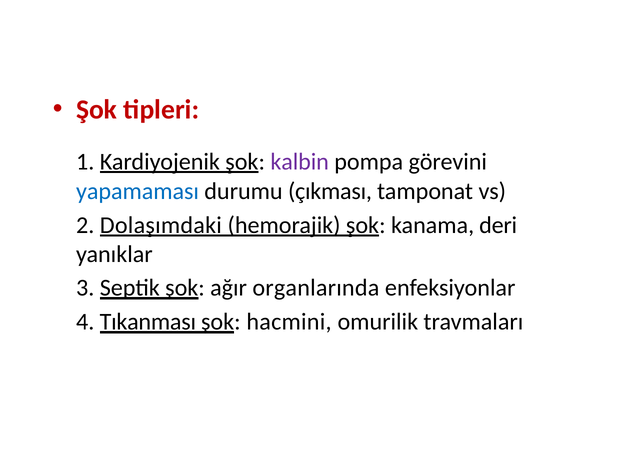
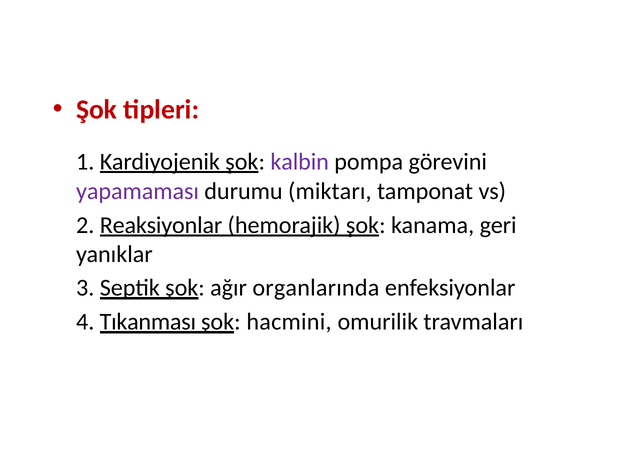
yapamaması colour: blue -> purple
çıkması: çıkması -> miktarı
Dolaşımdaki: Dolaşımdaki -> Reaksiyonlar
deri: deri -> geri
